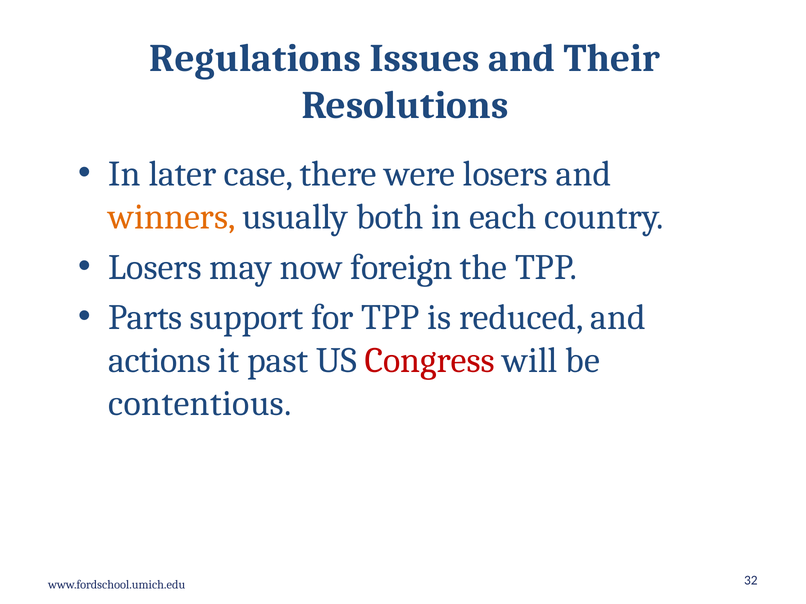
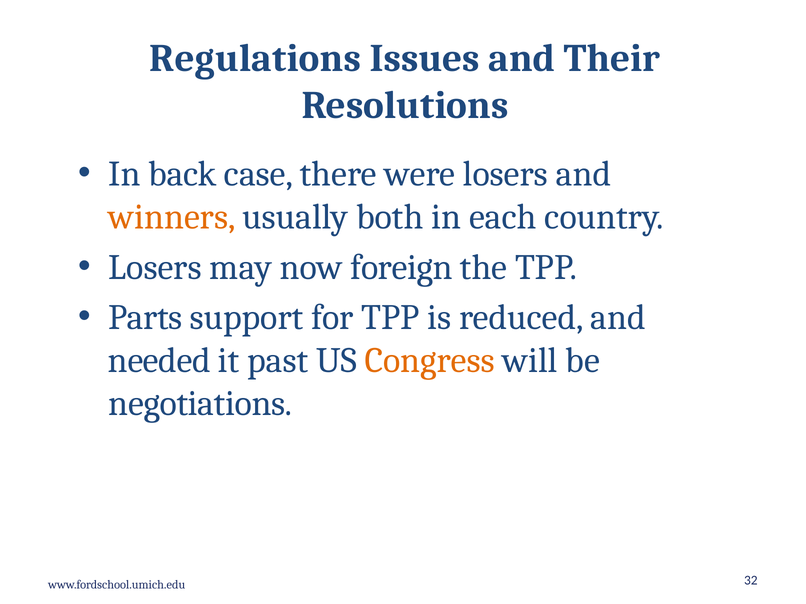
later: later -> back
actions: actions -> needed
Congress colour: red -> orange
contentious: contentious -> negotiations
